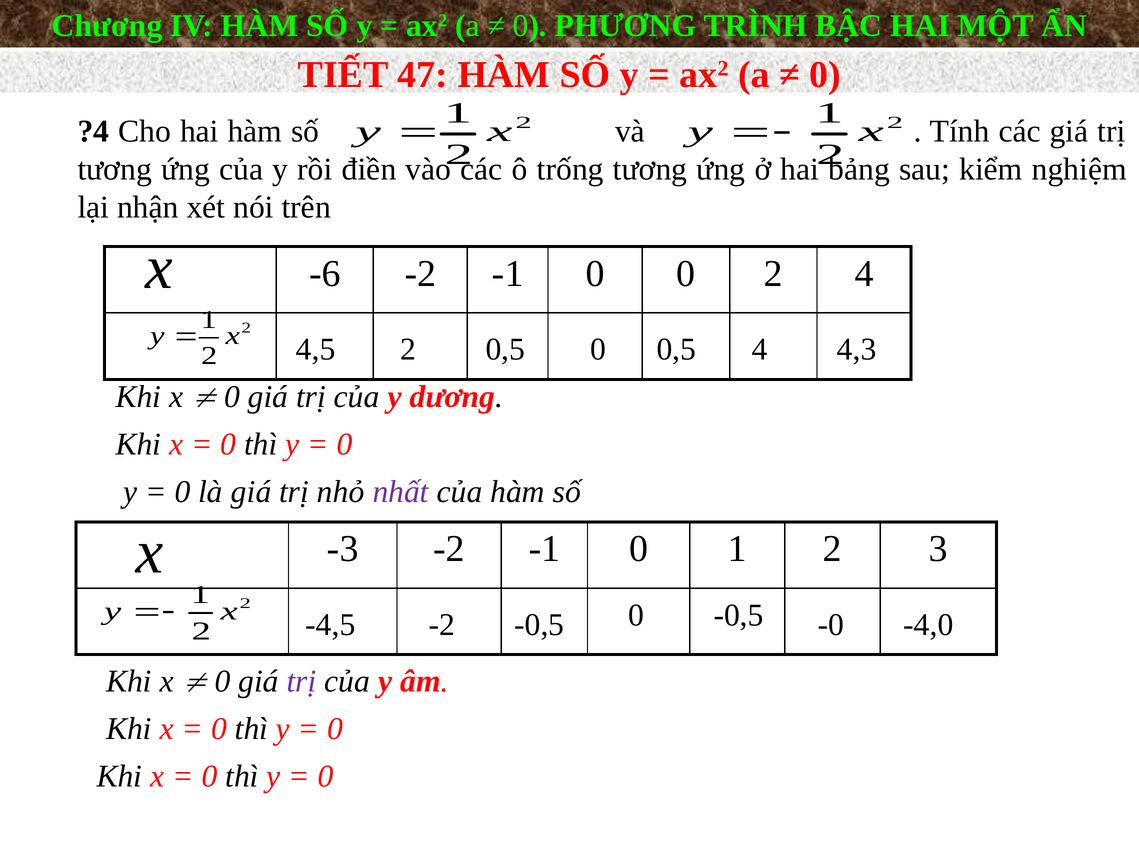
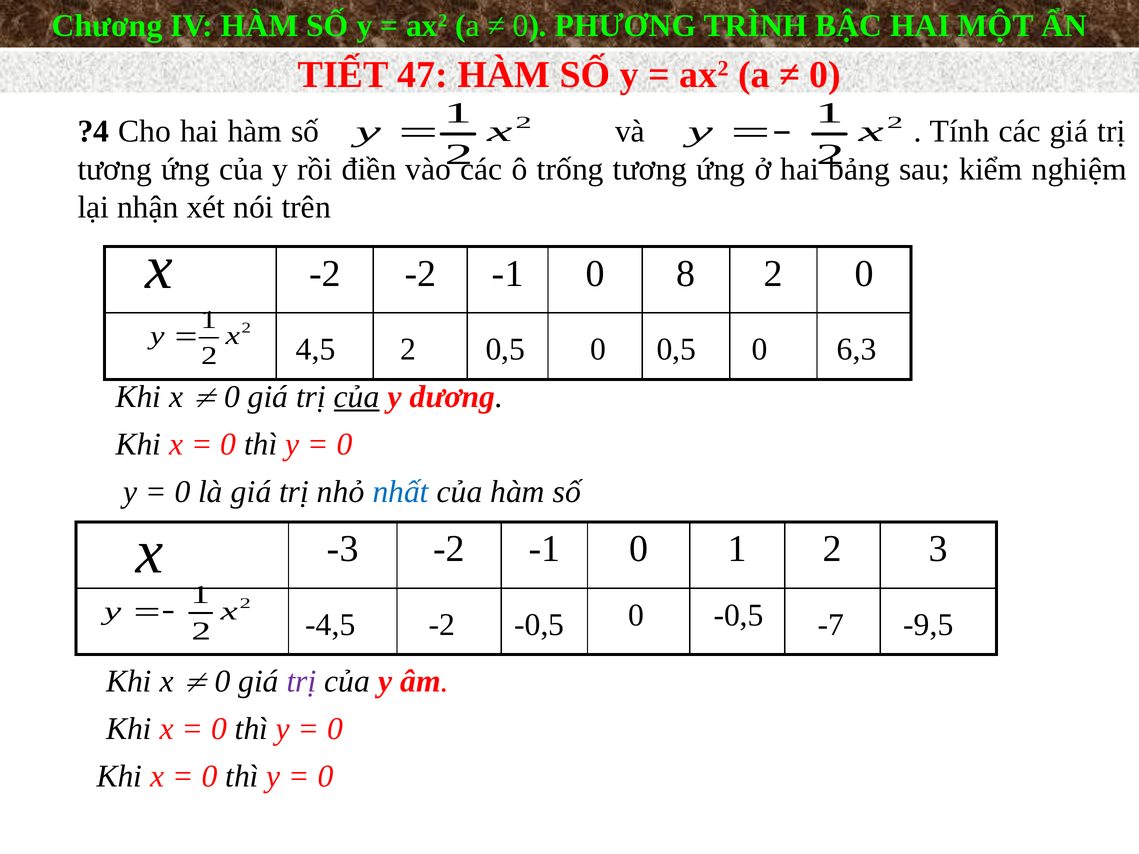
-6 at (325, 274): -6 -> -2
0 0: 0 -> 8
4 at (864, 274): 4 -> 0
4 at (759, 350): 4 -> 0
4,3: 4,3 -> 6,3
của at (357, 397) underline: none -> present
nhất colour: purple -> blue
-0: -0 -> -7
-4,0: -4,0 -> -9,5
